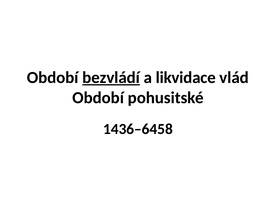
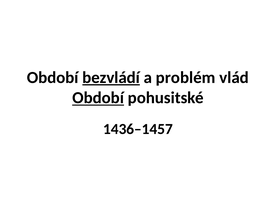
likvidace: likvidace -> problém
Období at (98, 98) underline: none -> present
1436–6458: 1436–6458 -> 1436–1457
